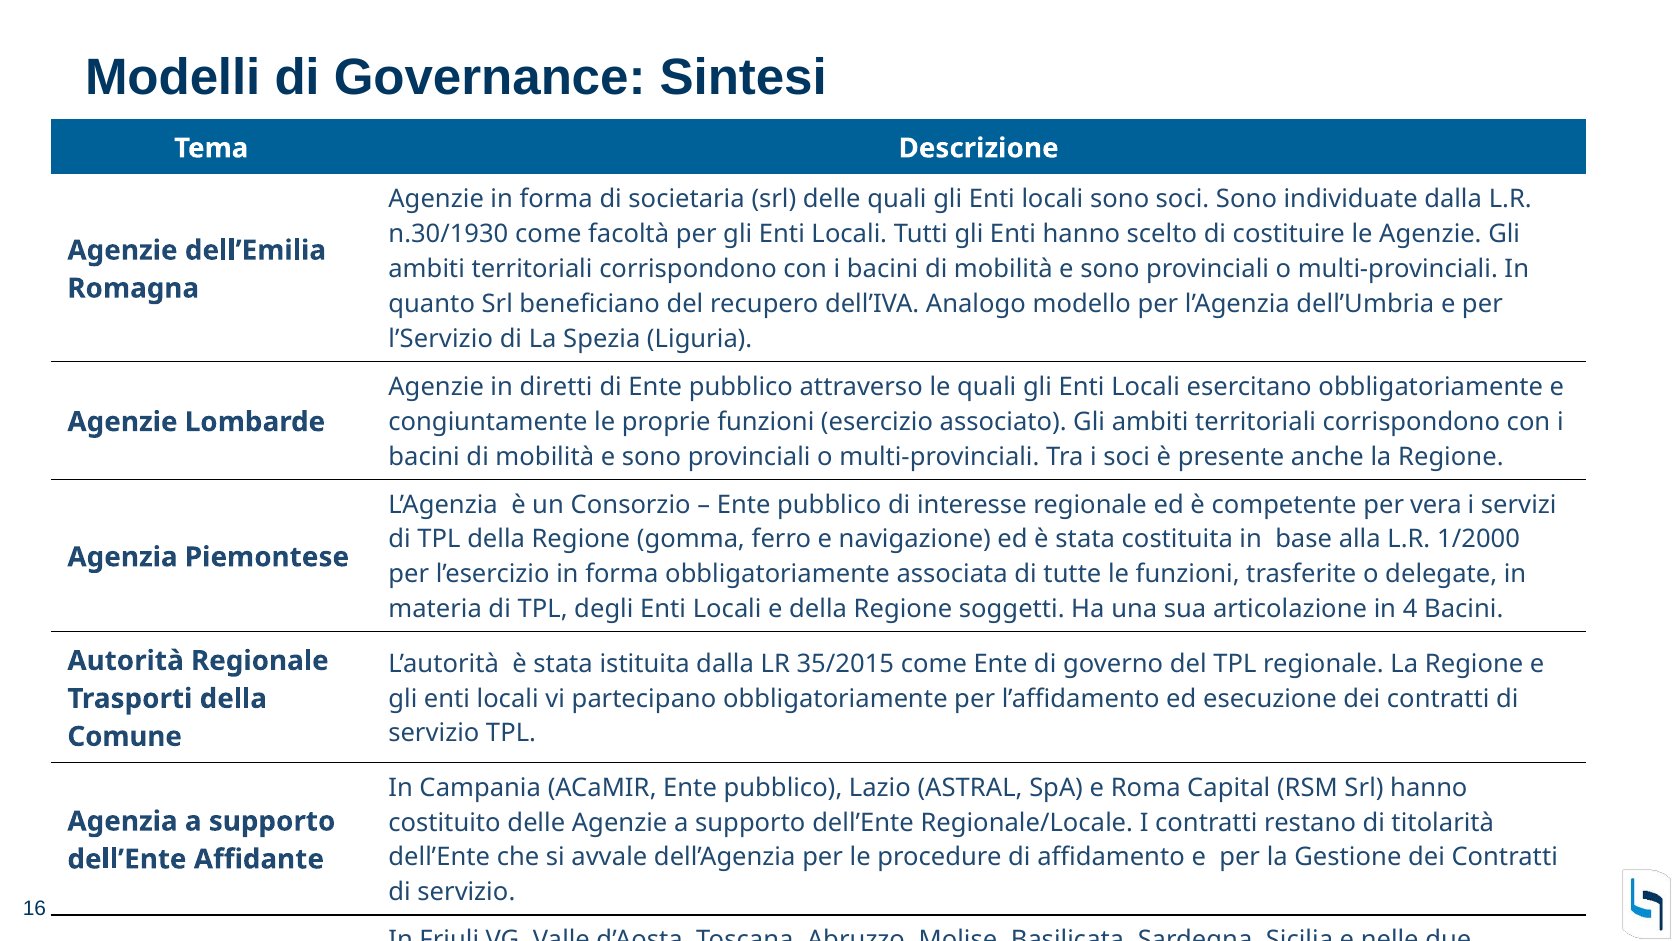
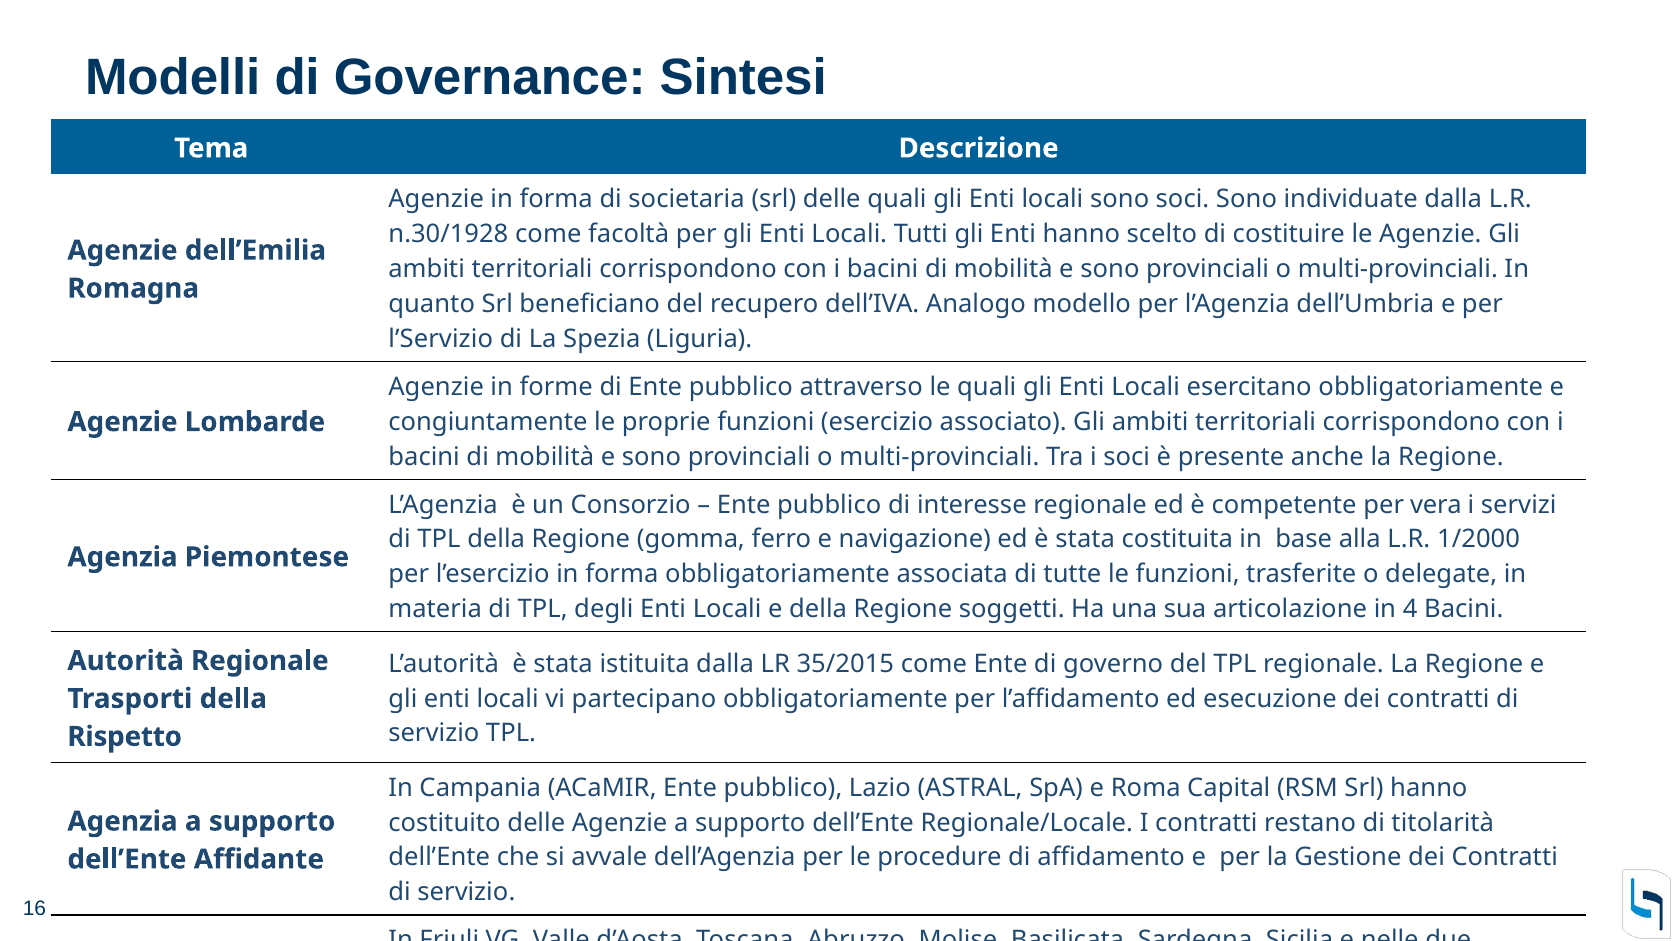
n.30/1930: n.30/1930 -> n.30/1928
diretti: diretti -> forme
Comune: Comune -> Rispetto
